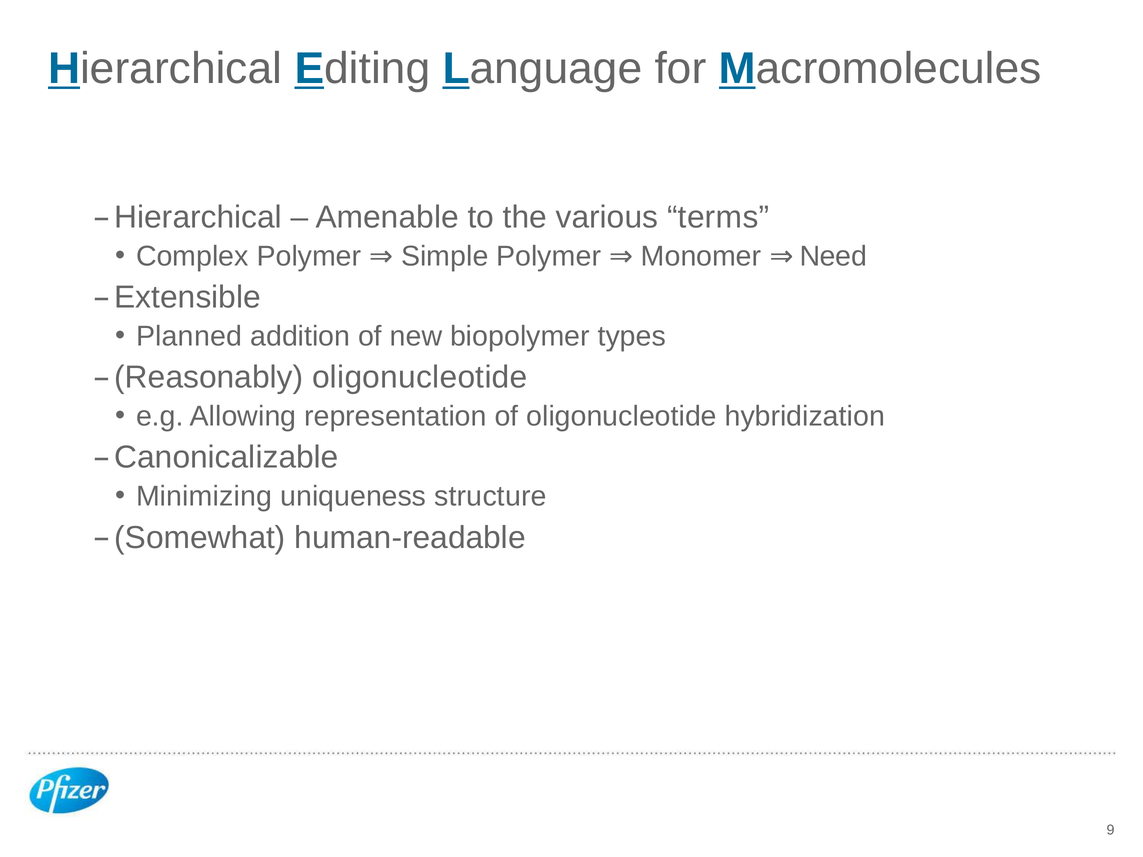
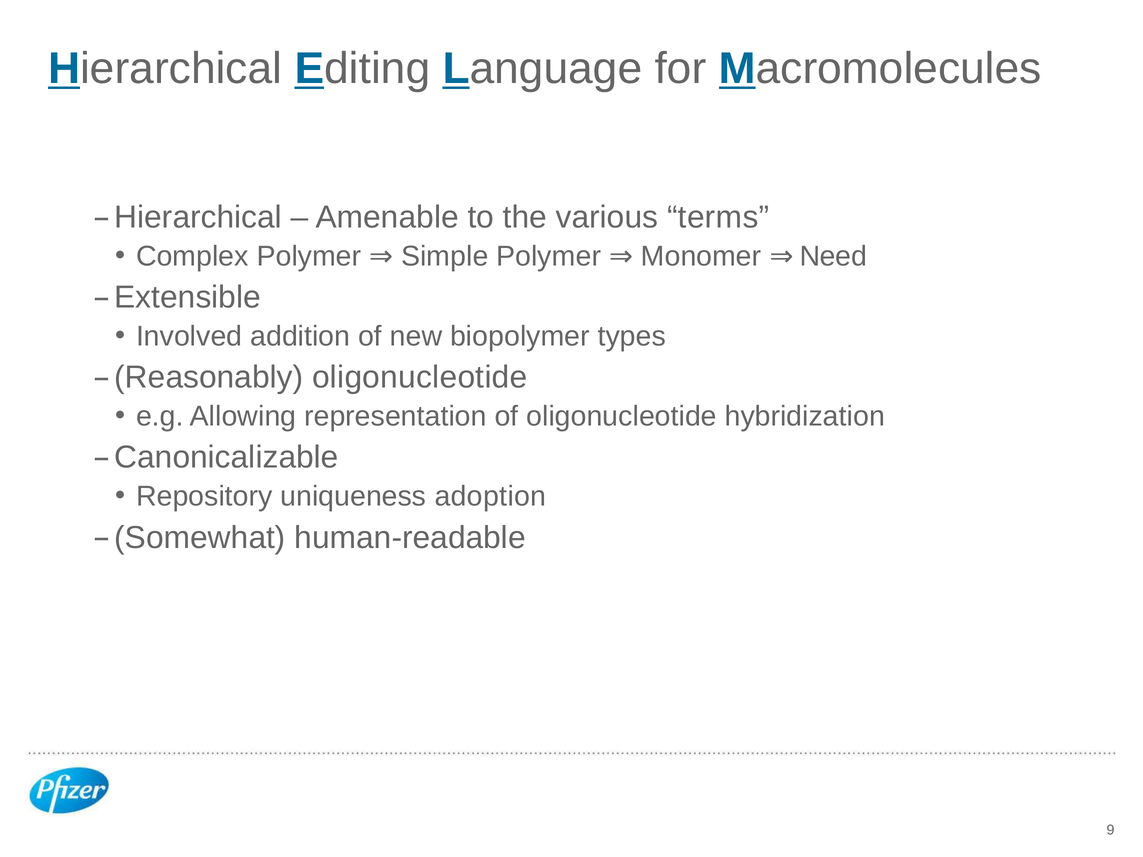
Planned: Planned -> Involved
Minimizing: Minimizing -> Repository
structure: structure -> adoption
